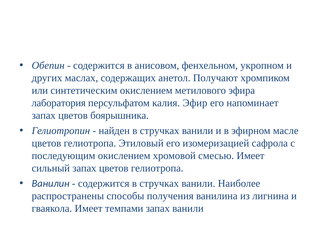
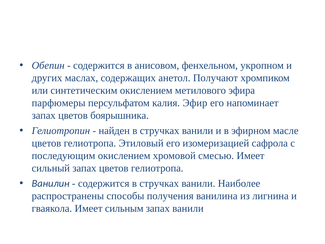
лаборатория: лаборатория -> парфюмеры
темпами: темпами -> сильным
